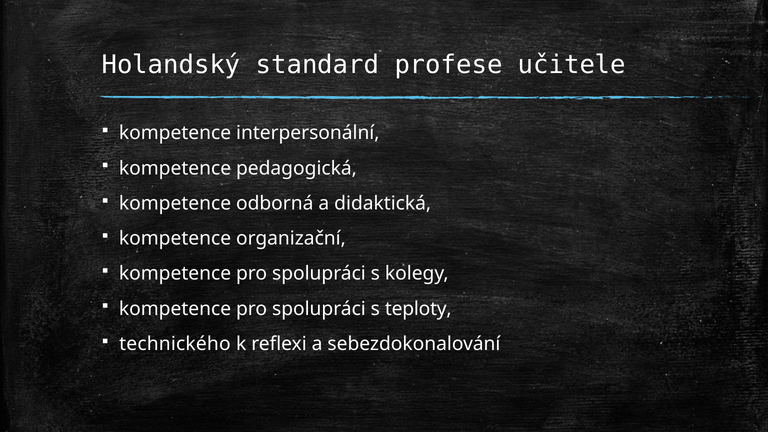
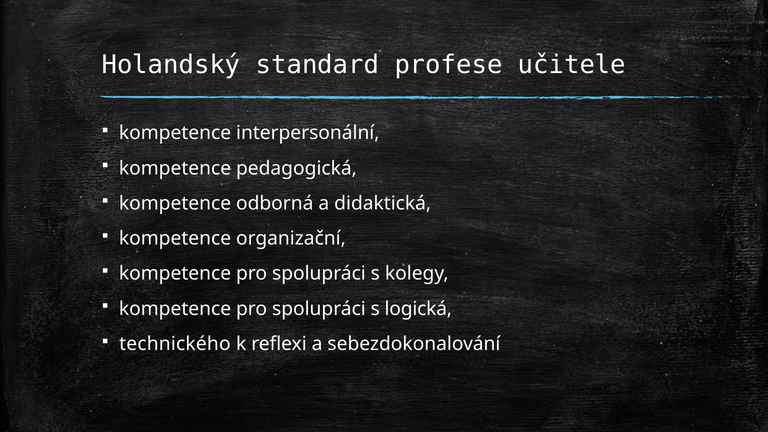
teploty: teploty -> logická
